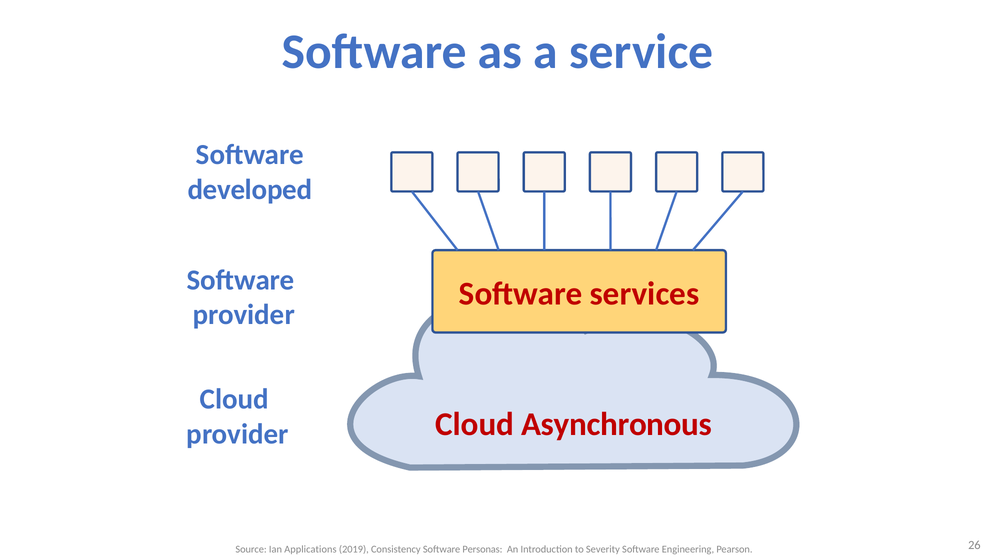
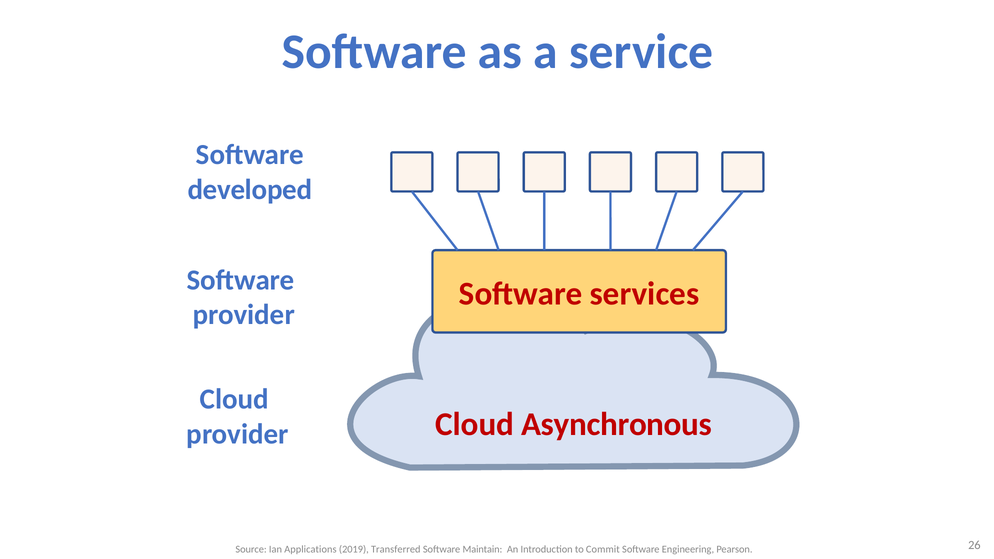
Consistency: Consistency -> Transferred
Personas: Personas -> Maintain
Severity: Severity -> Commit
